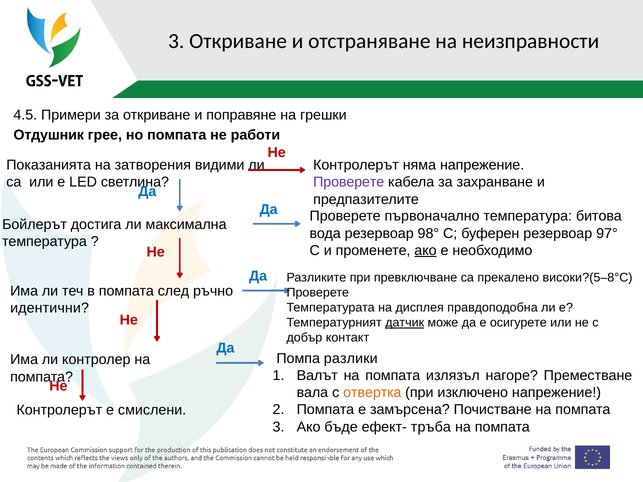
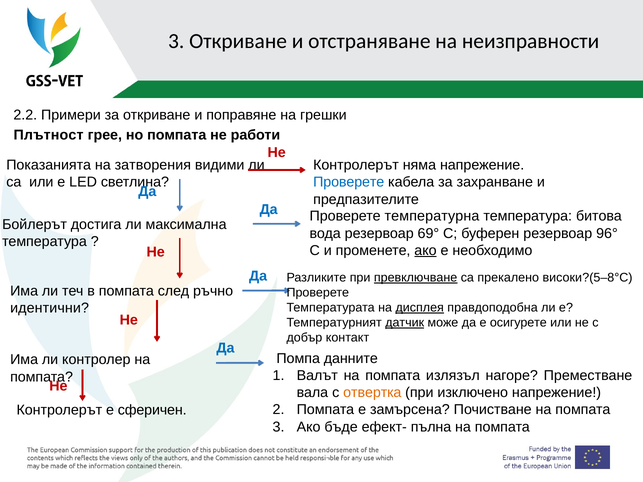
4.5: 4.5 -> 2.2
Отдушник: Отдушник -> Плътност
Проверете at (349, 182) colour: purple -> blue
първоначално: първоначално -> температурна
98°: 98° -> 69°
97°: 97° -> 96°
превключване underline: none -> present
дисплея underline: none -> present
разлики: разлики -> данните
смислени: смислени -> сферичен
тръба: тръба -> пълна
